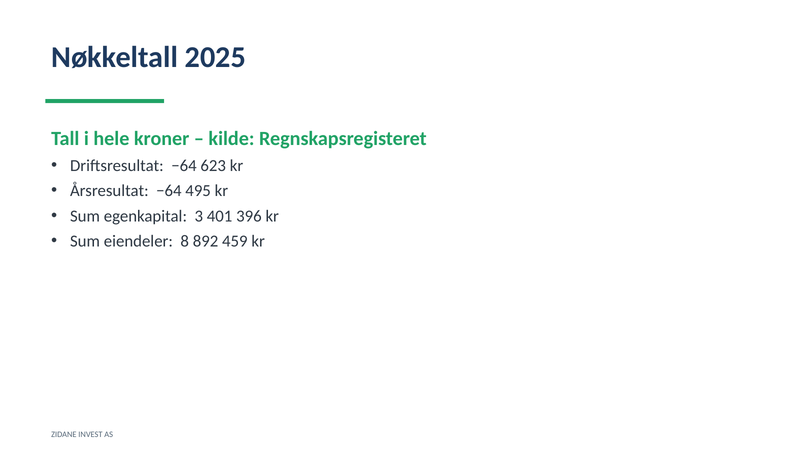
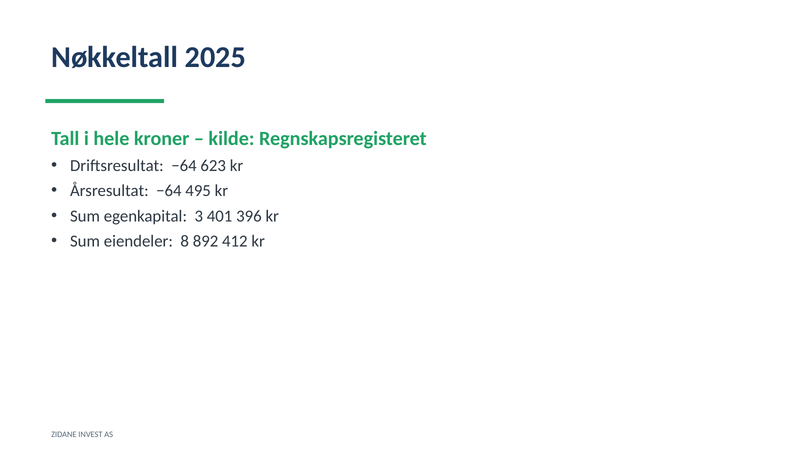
459: 459 -> 412
